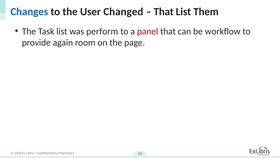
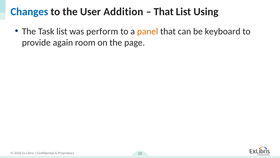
Changed: Changed -> Addition
Them: Them -> Using
panel colour: red -> orange
workflow: workflow -> keyboard
